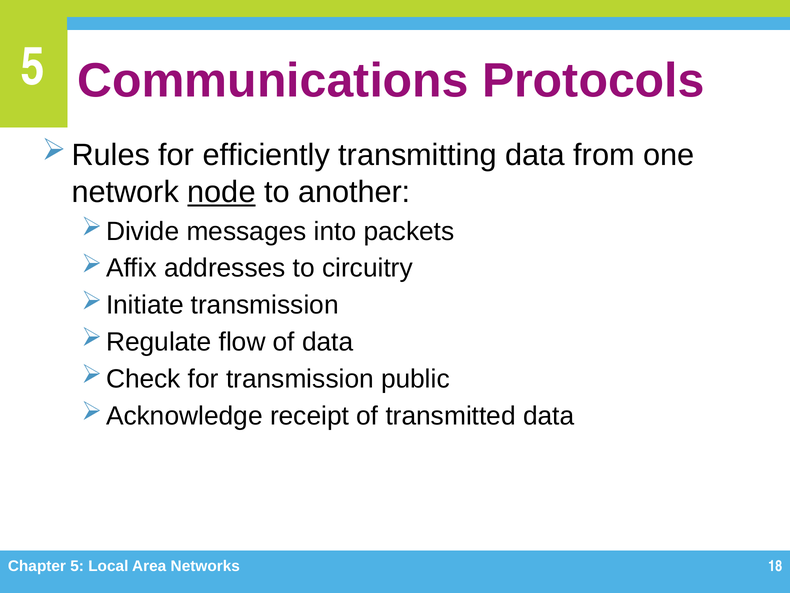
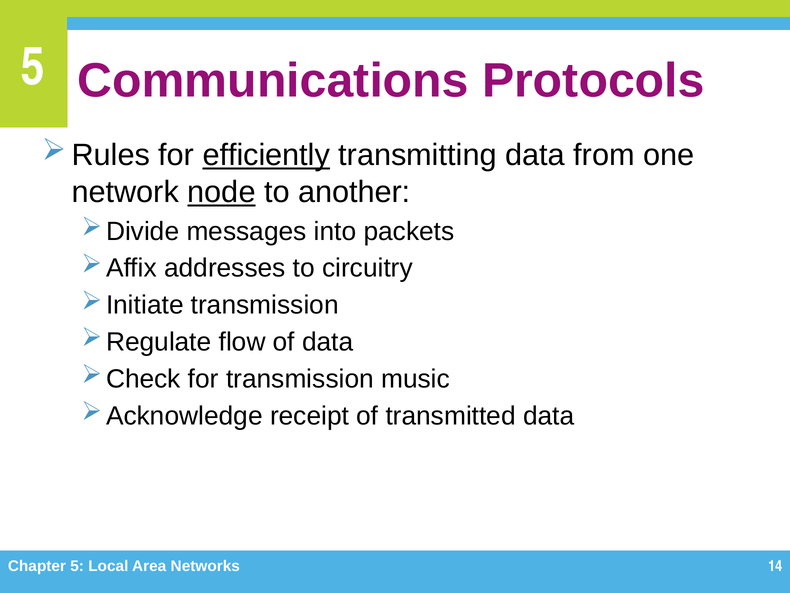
efficiently underline: none -> present
public: public -> music
18: 18 -> 14
